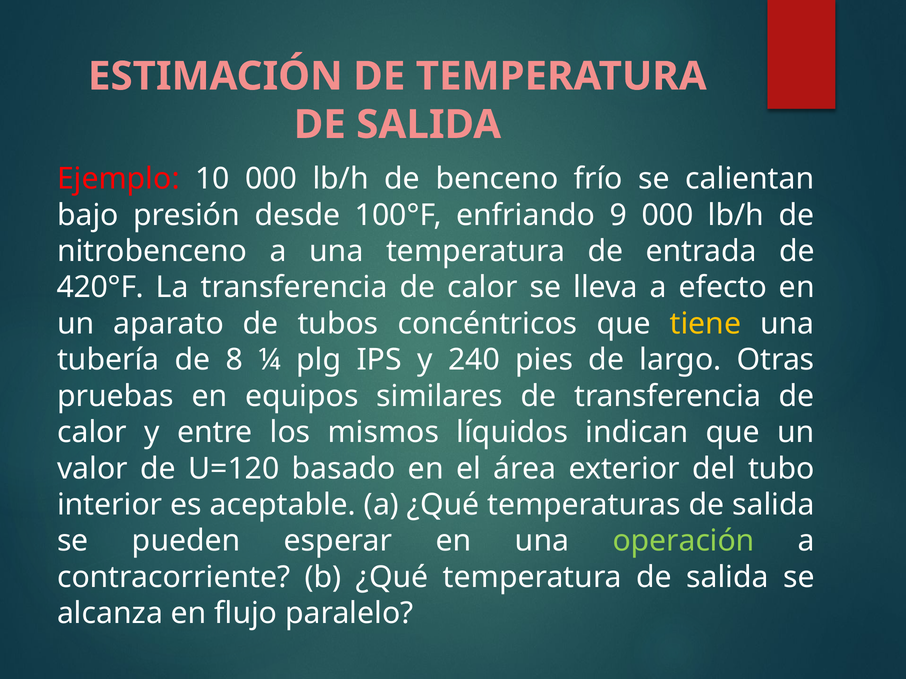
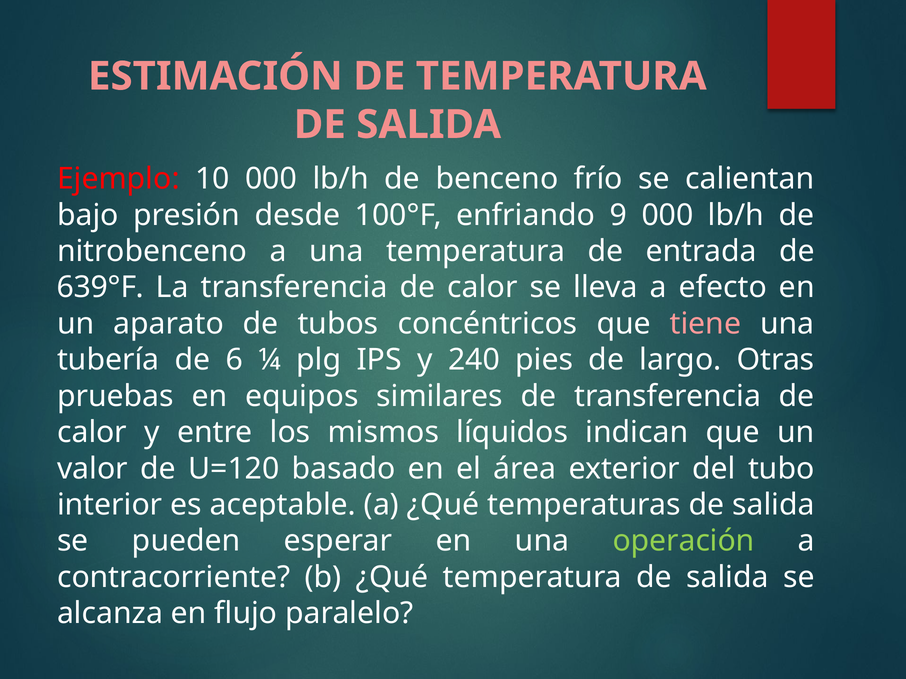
420°F: 420°F -> 639°F
tiene colour: yellow -> pink
8: 8 -> 6
